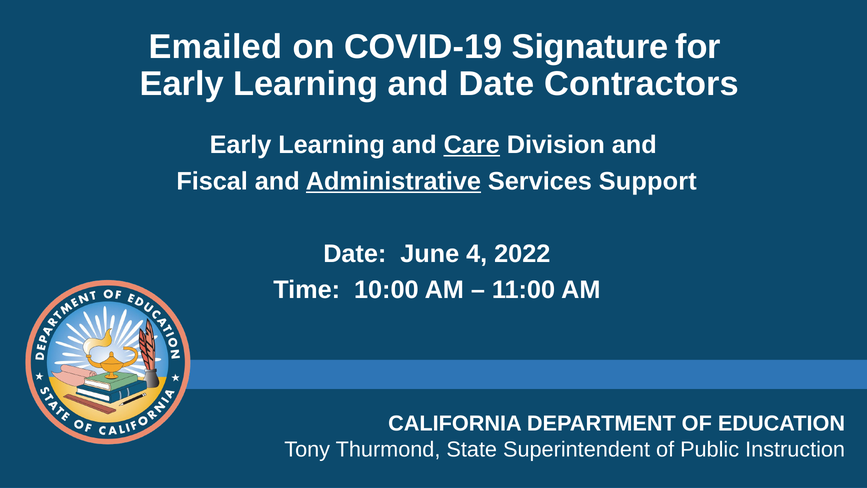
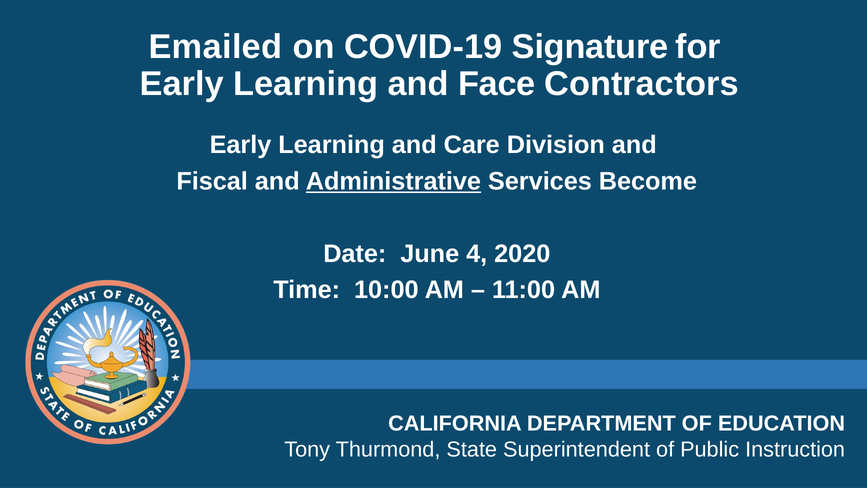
and Date: Date -> Face
Care underline: present -> none
Support: Support -> Become
2022: 2022 -> 2020
